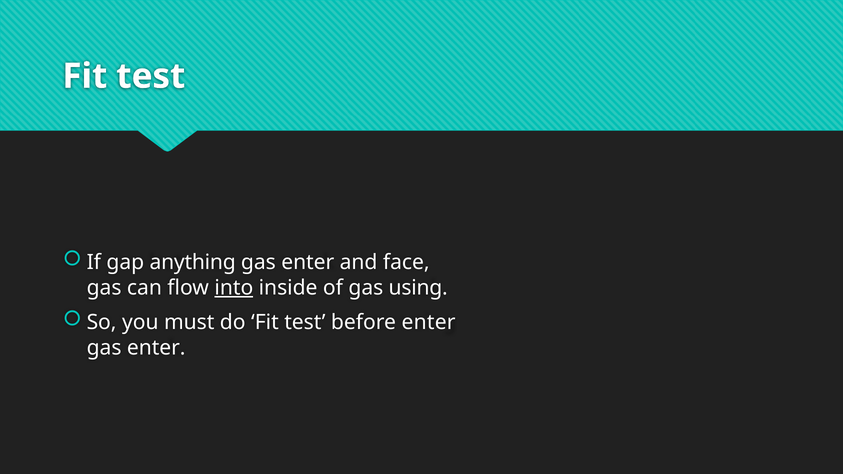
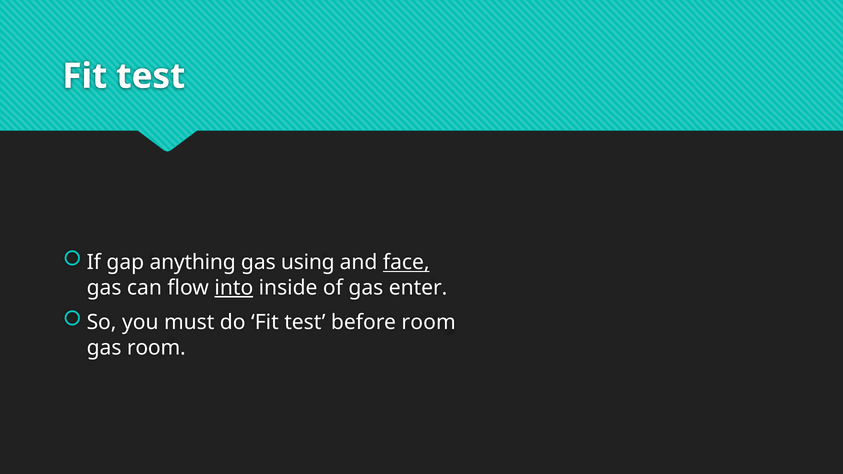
enter at (308, 263): enter -> using
face underline: none -> present
using: using -> enter
before enter: enter -> room
enter at (156, 348): enter -> room
